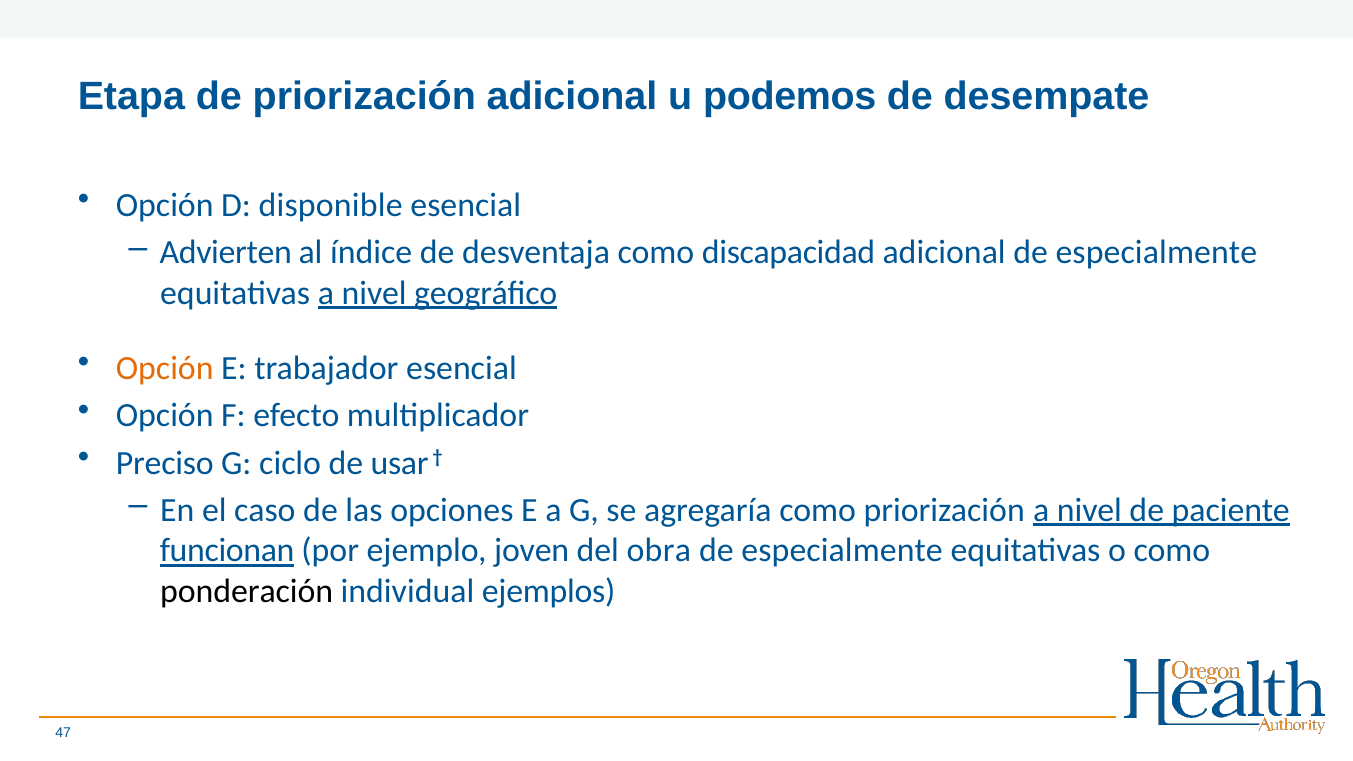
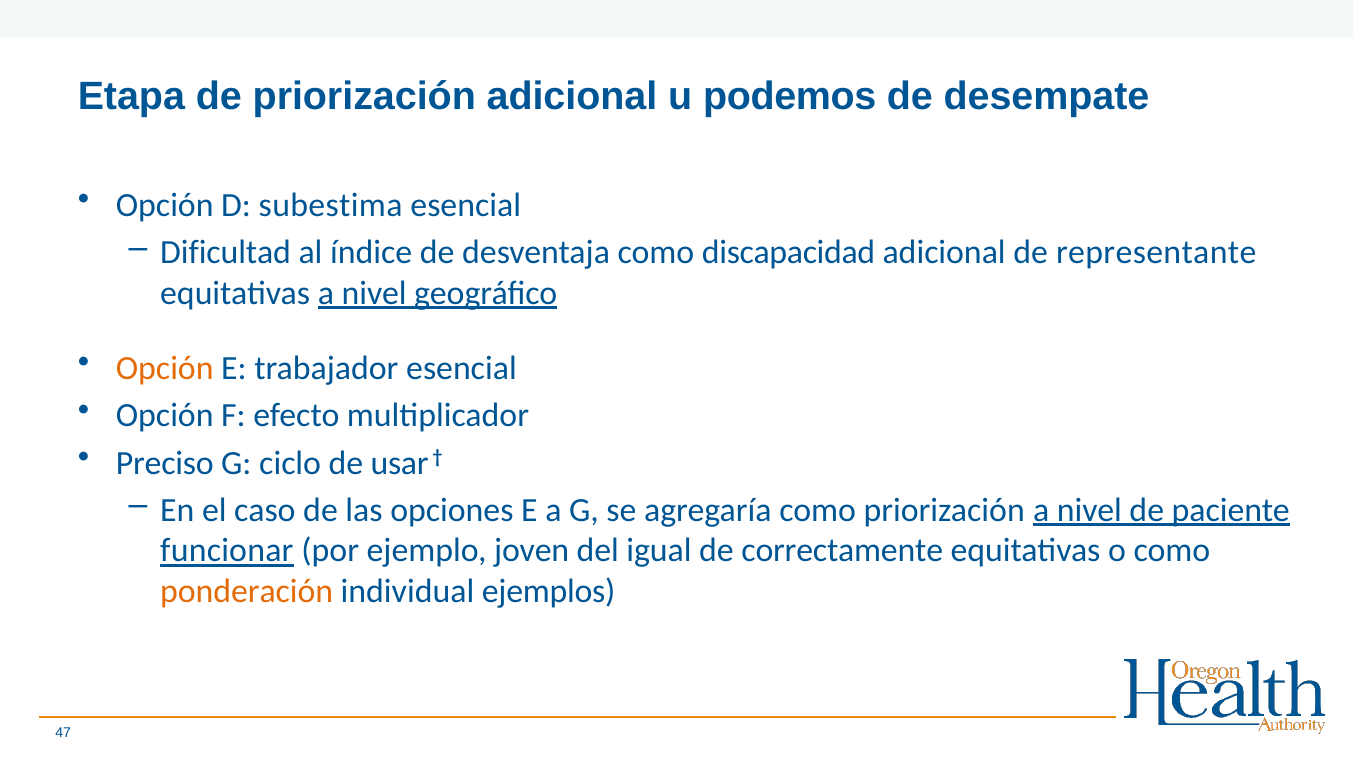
disponible: disponible -> subestima
Advierten: Advierten -> Dificultad
adicional de especialmente: especialmente -> representante
funcionan: funcionan -> funcionar
obra: obra -> igual
especialmente at (842, 551): especialmente -> correctamente
ponderación colour: black -> orange
